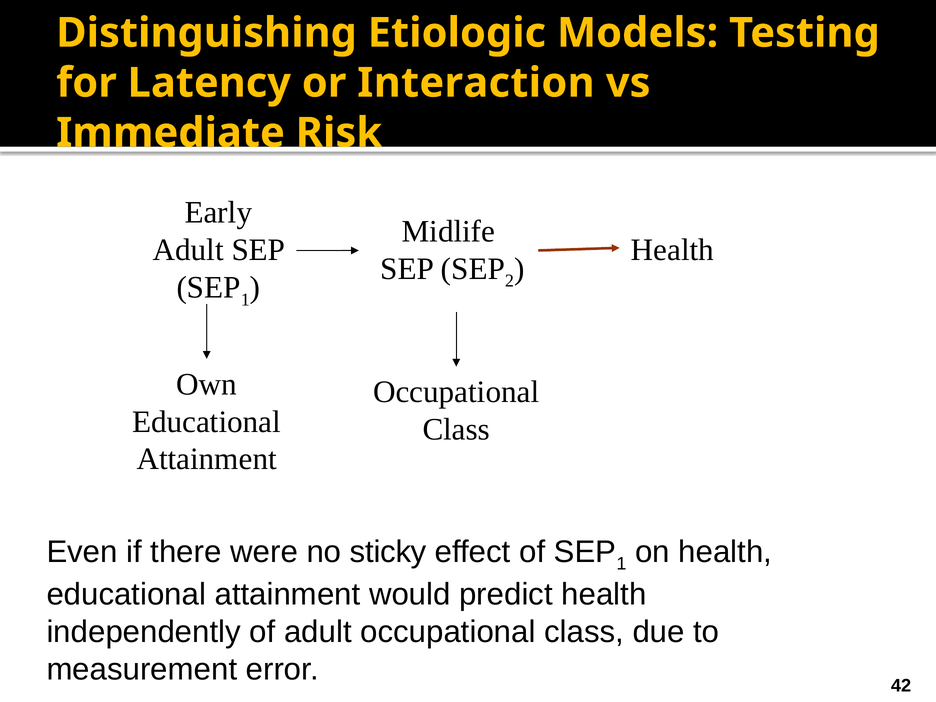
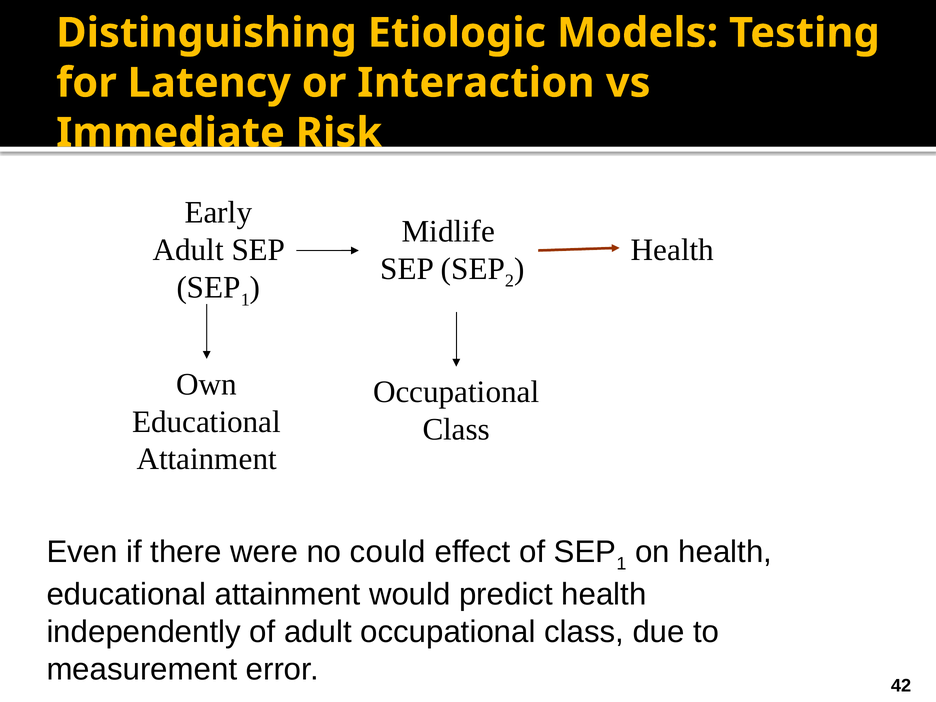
sticky: sticky -> could
